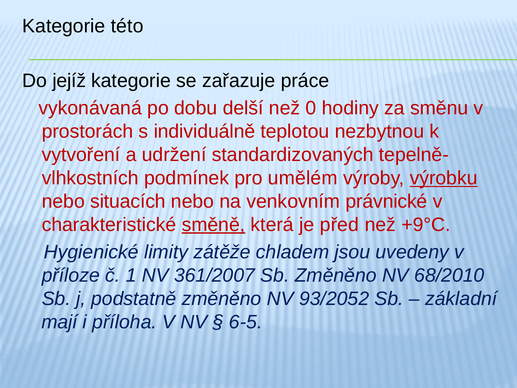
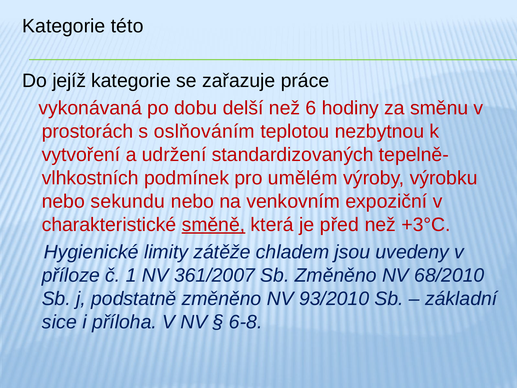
0: 0 -> 6
individuálně: individuálně -> oslňováním
výrobku underline: present -> none
situacích: situacích -> sekundu
právnické: právnické -> expoziční
+9°C: +9°C -> +3°C
93/2052: 93/2052 -> 93/2010
mají: mají -> sice
6-5: 6-5 -> 6-8
